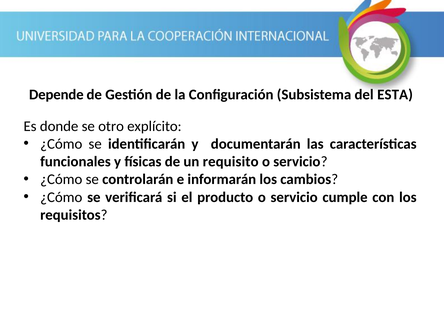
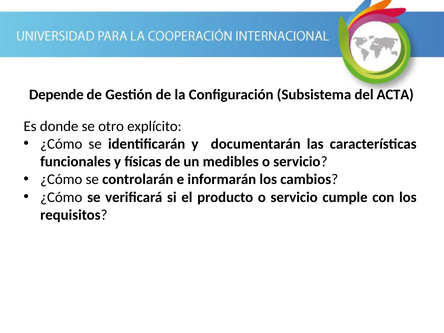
ESTA: ESTA -> ACTA
requisito: requisito -> medibles
